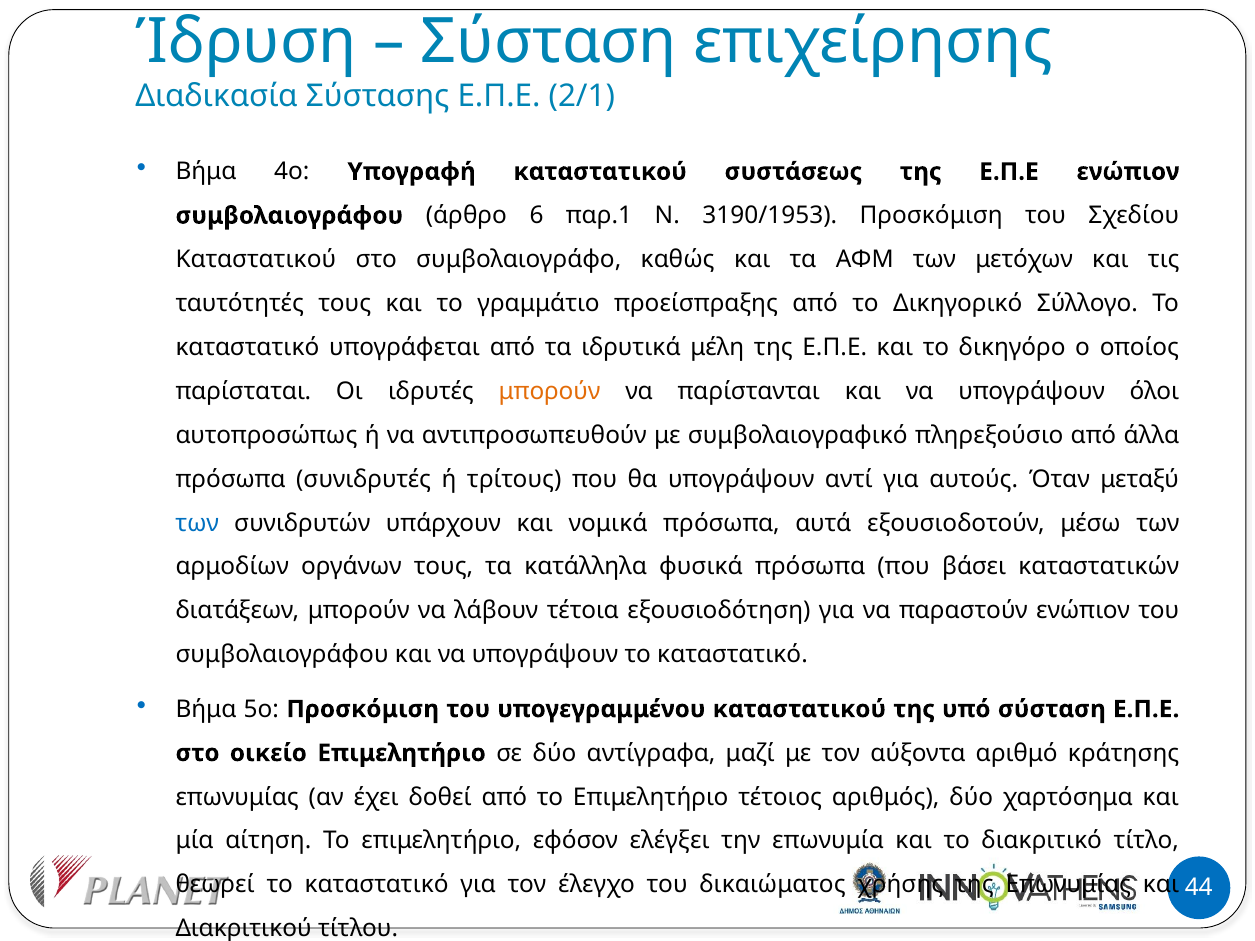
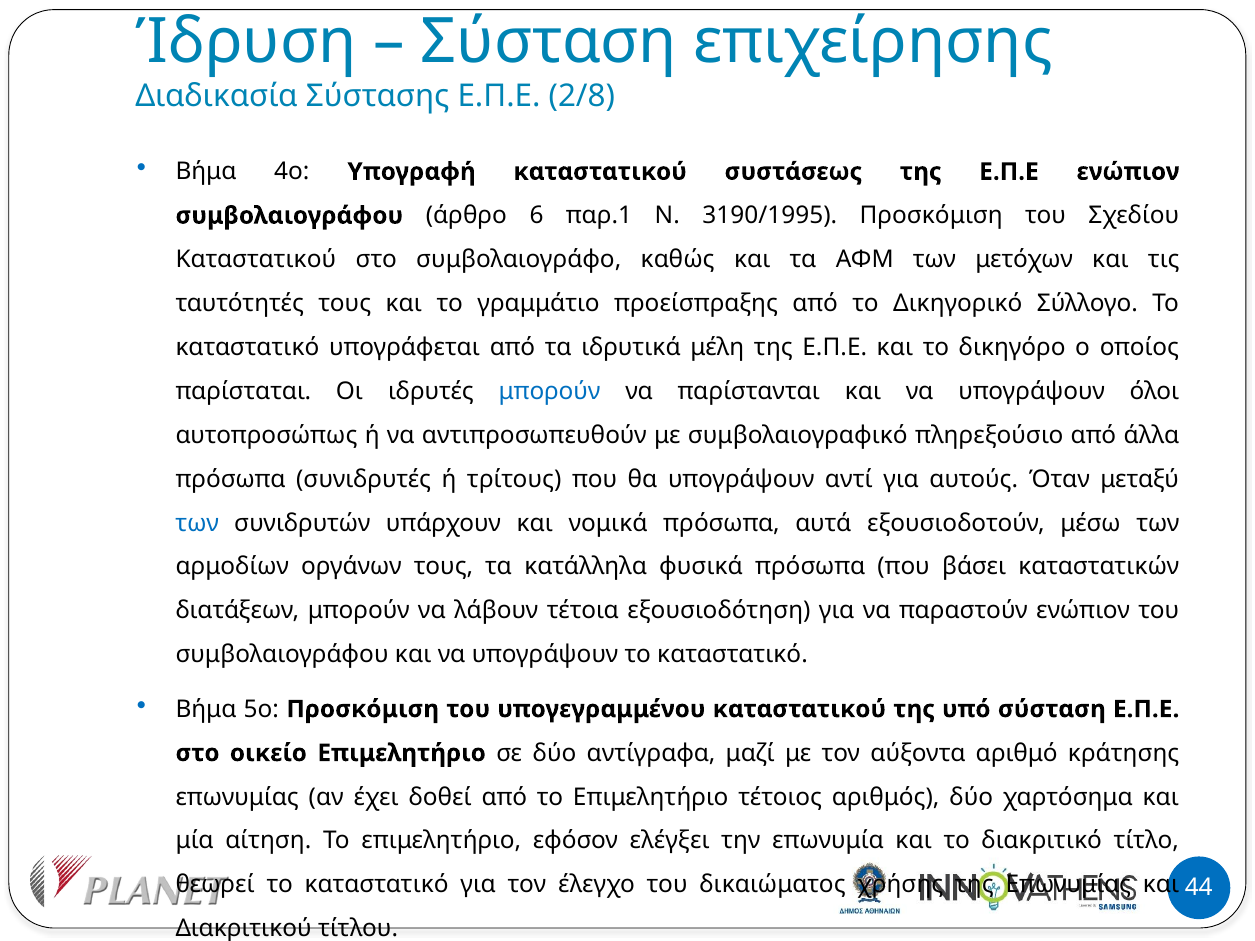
2/1: 2/1 -> 2/8
3190/1953: 3190/1953 -> 3190/1995
μπορούν at (549, 391) colour: orange -> blue
